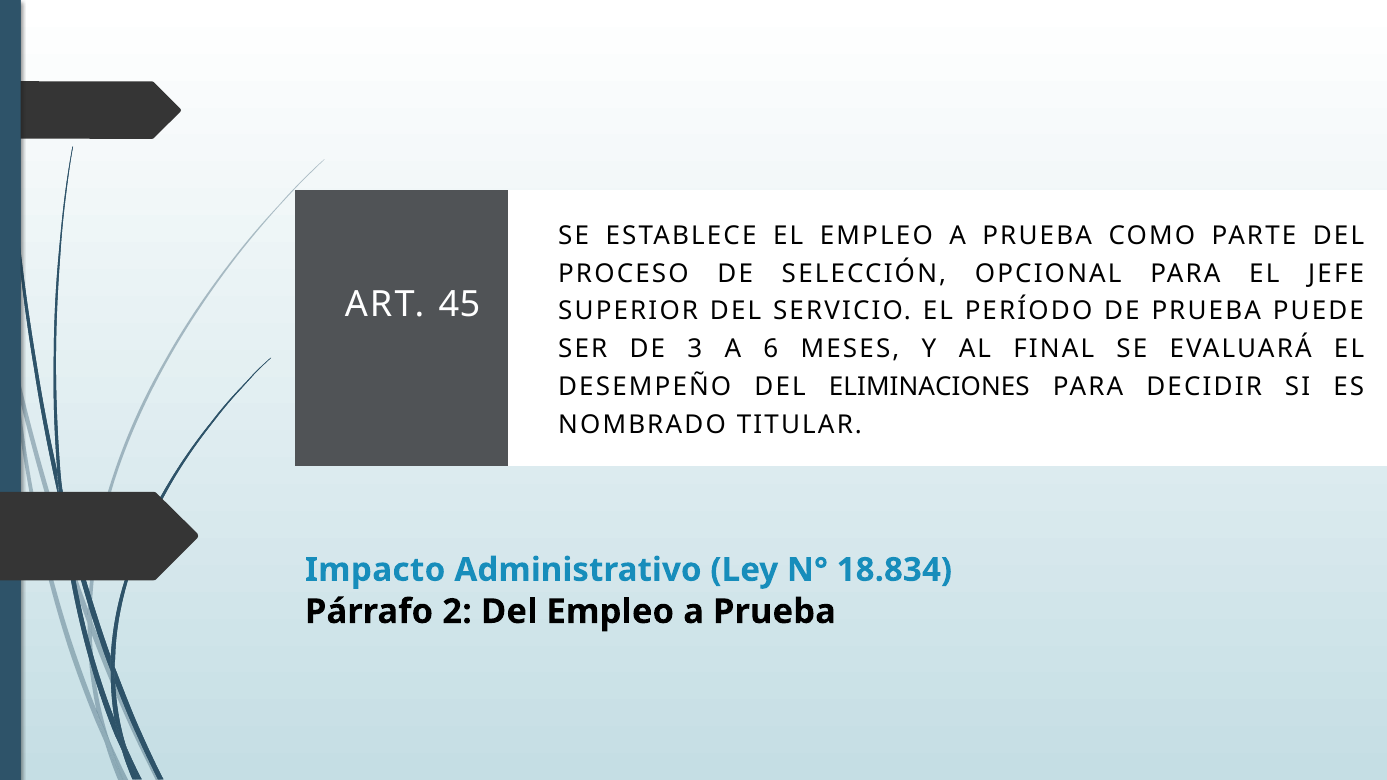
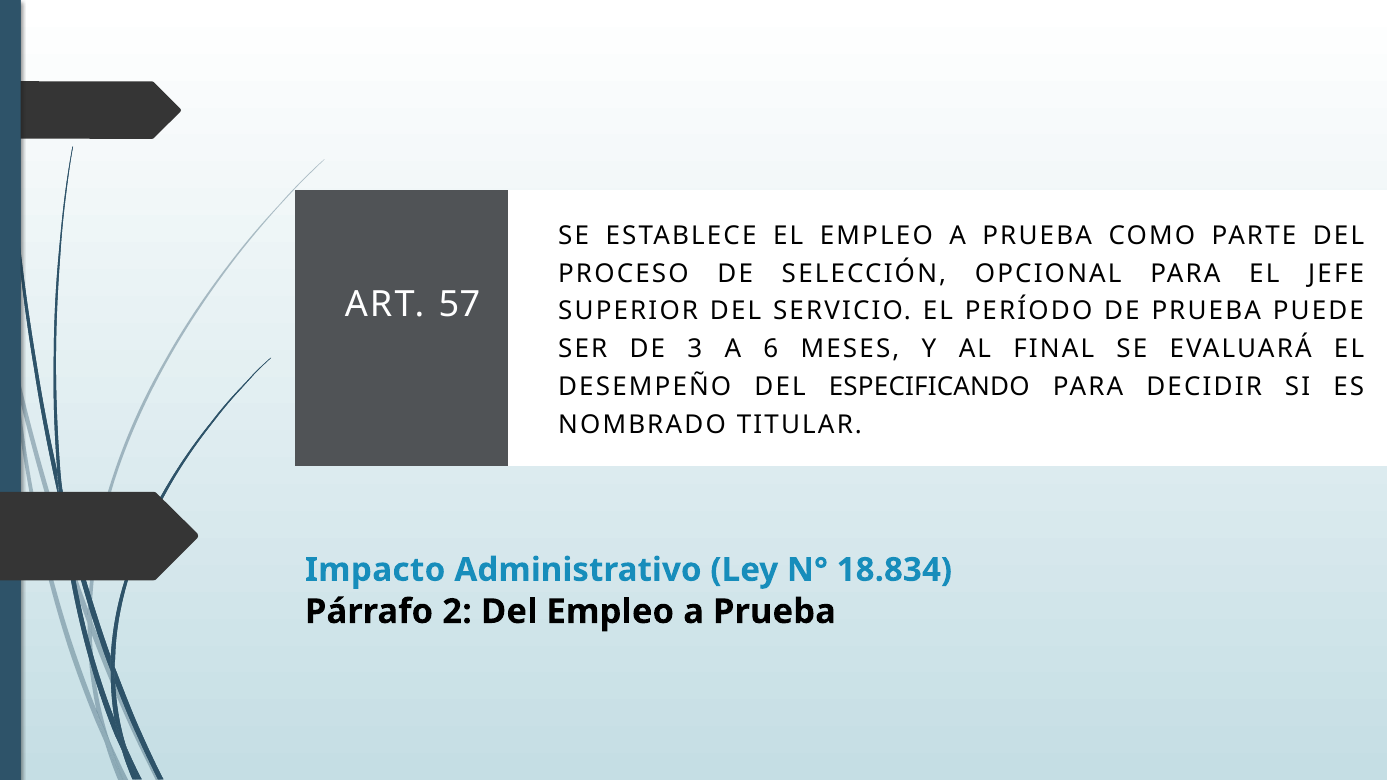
45: 45 -> 57
ELIMINACIONES: ELIMINACIONES -> ESPECIFICANDO
